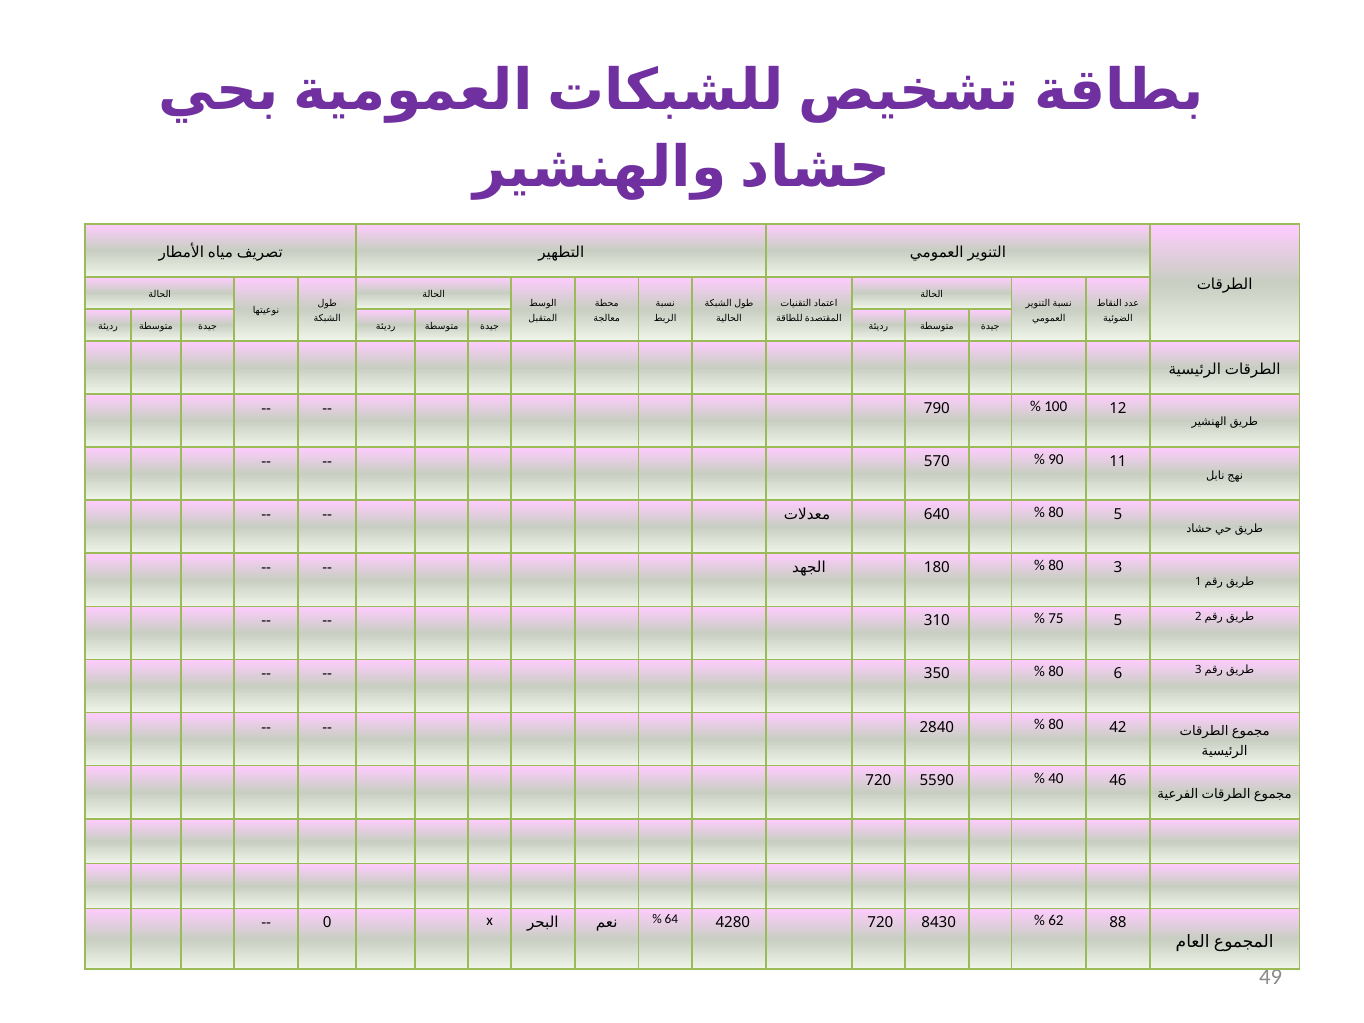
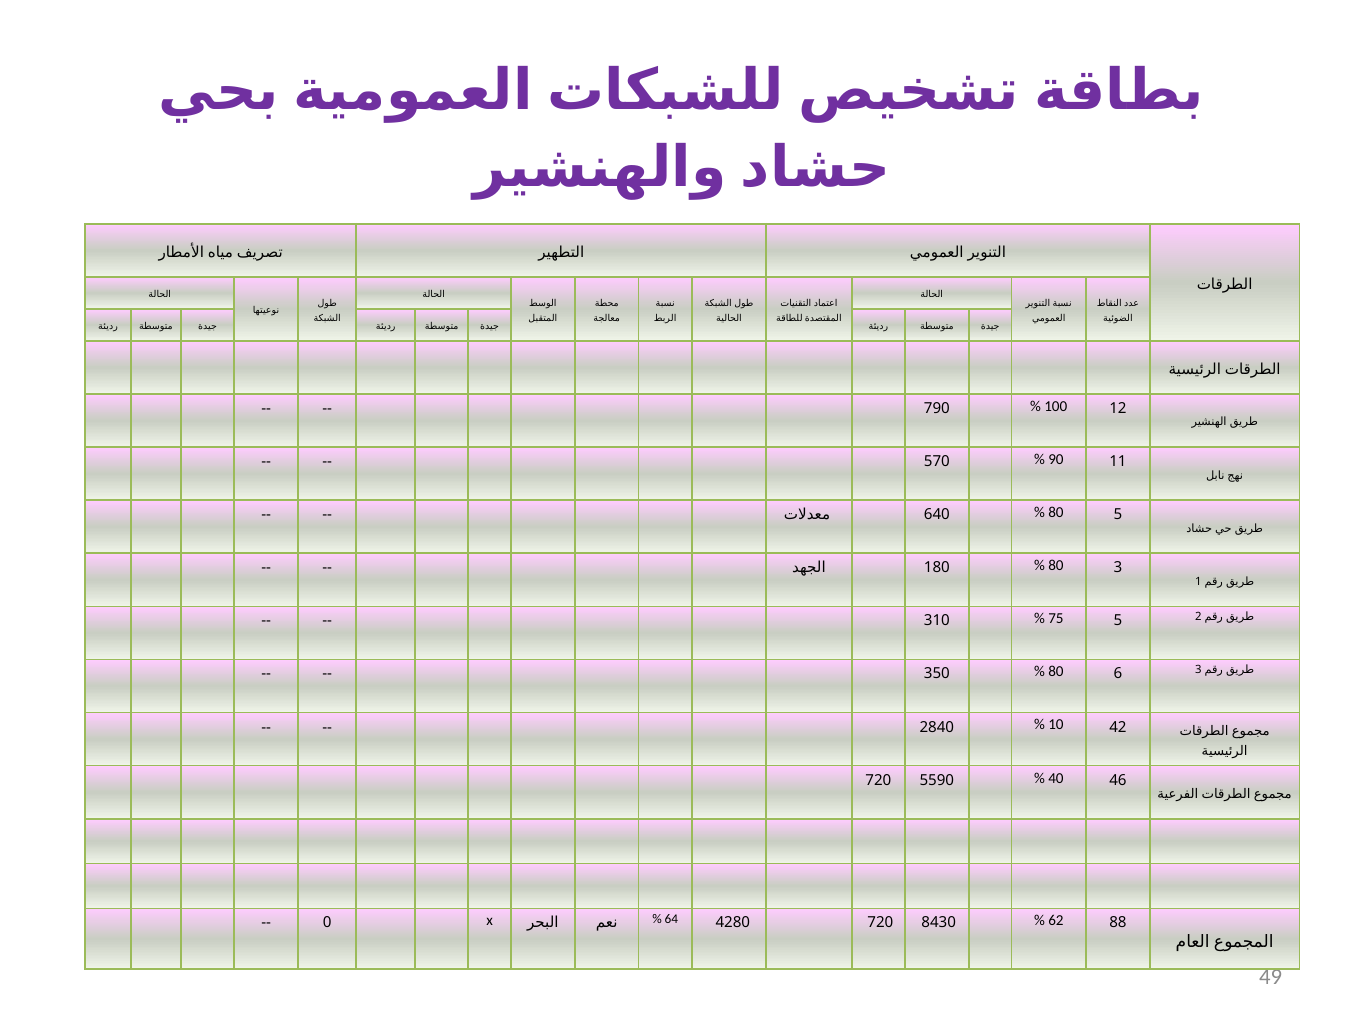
80 at (1056, 725): 80 -> 10
